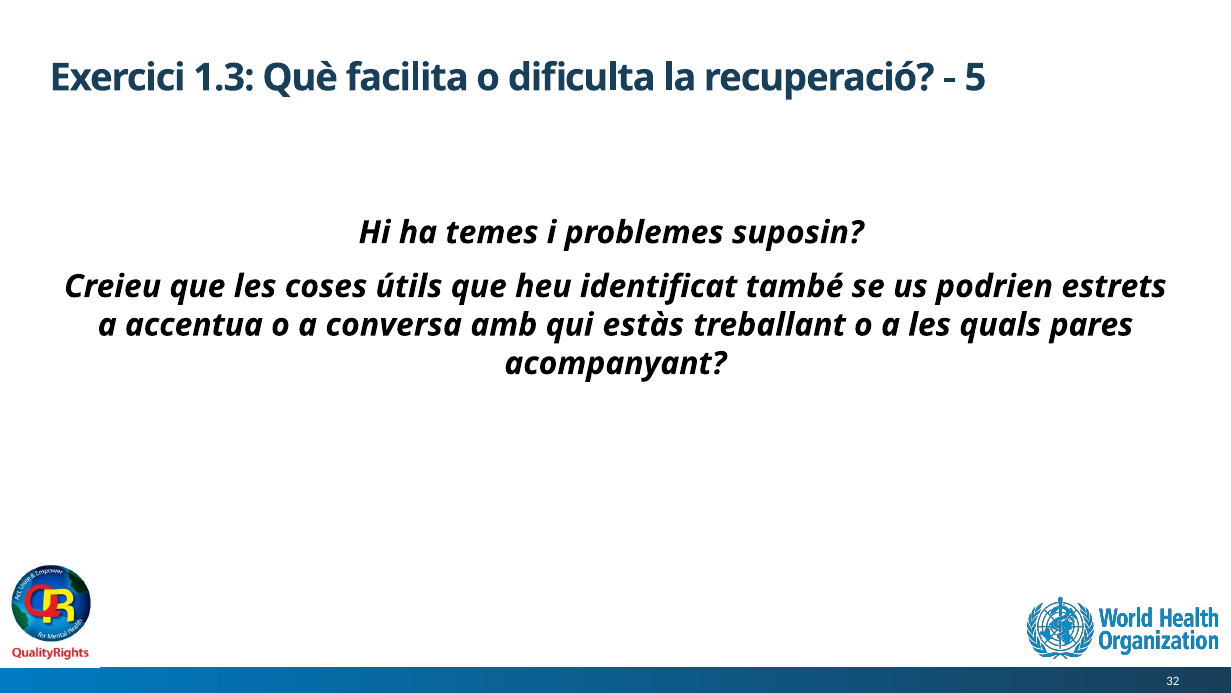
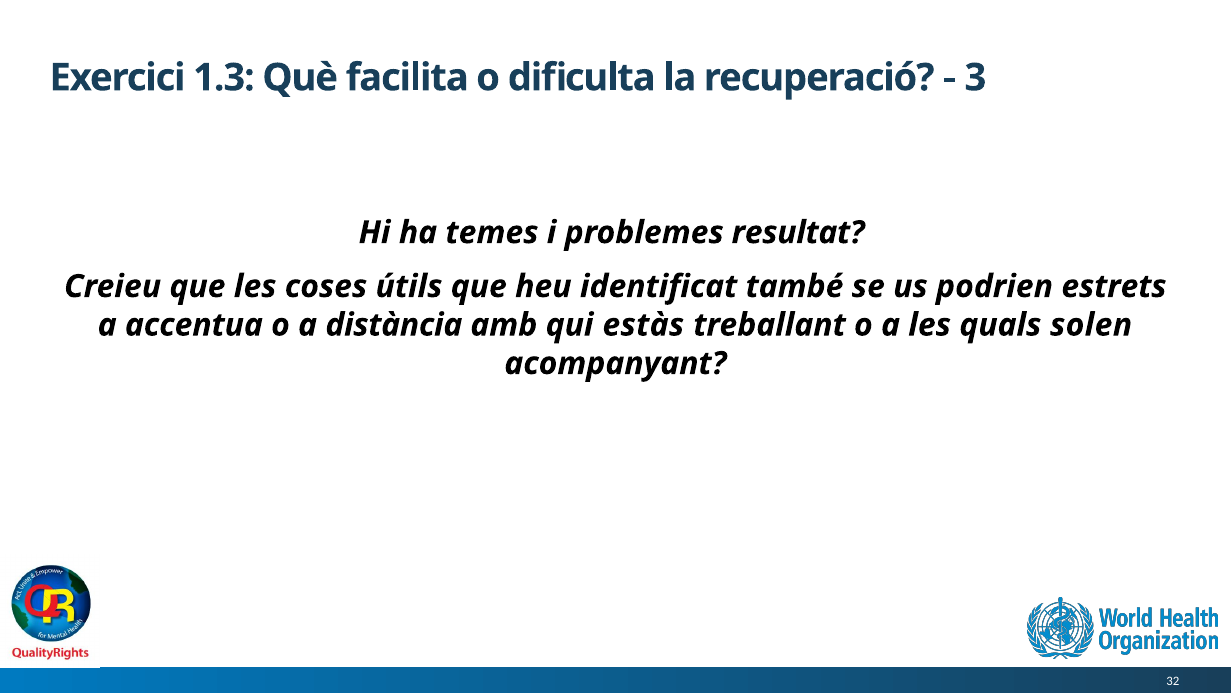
5: 5 -> 3
suposin: suposin -> resultat
conversa: conversa -> distància
pares: pares -> solen
